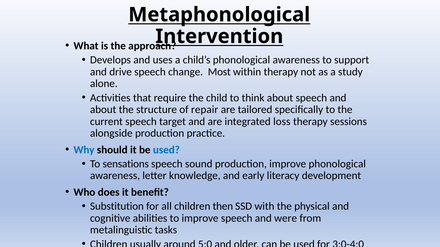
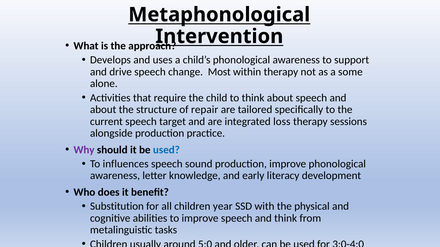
study: study -> some
Why colour: blue -> purple
sensations: sensations -> influences
then: then -> year
and were: were -> think
